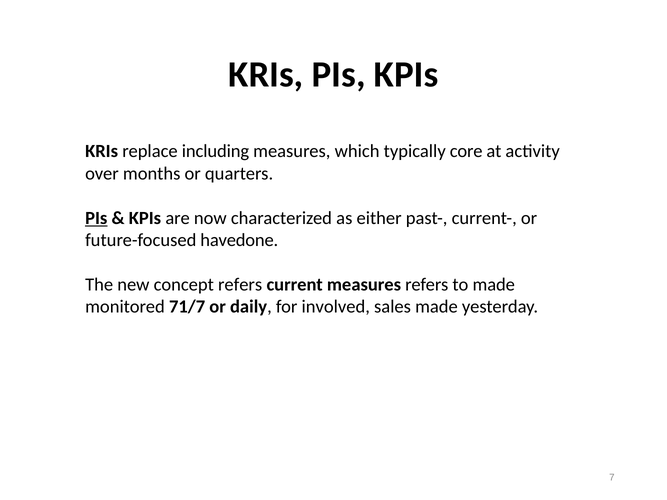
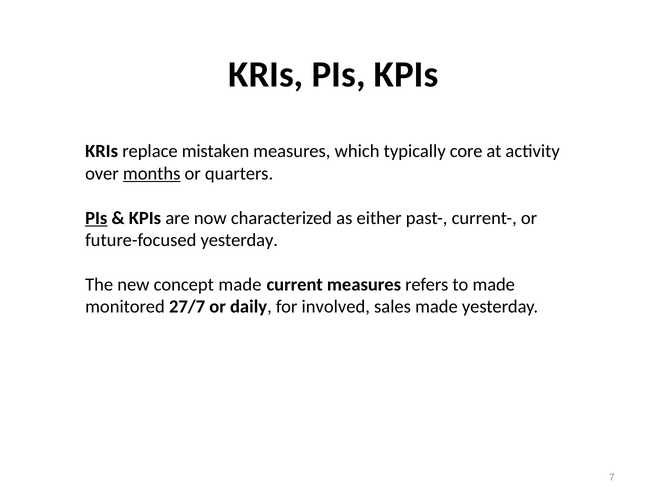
including: including -> mistaken
months underline: none -> present
future-focused havedone: havedone -> yesterday
concept refers: refers -> made
71/7: 71/7 -> 27/7
